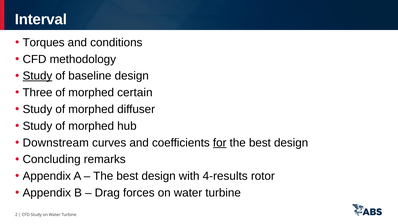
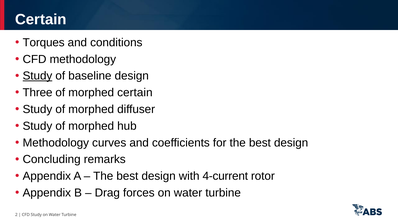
Interval at (41, 19): Interval -> Certain
Downstream at (56, 143): Downstream -> Methodology
for underline: present -> none
4-results: 4-results -> 4-current
